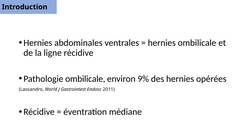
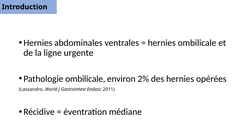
ligne récidive: récidive -> urgente
9%: 9% -> 2%
